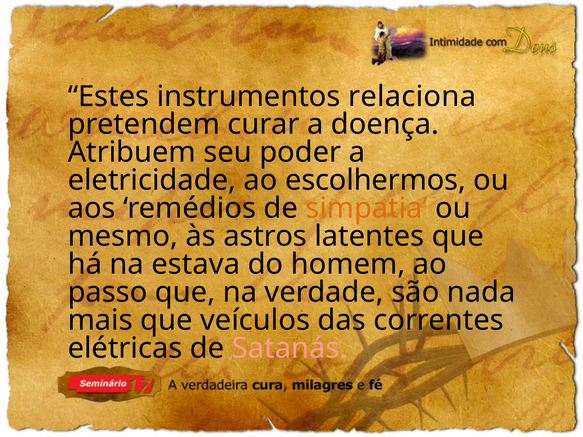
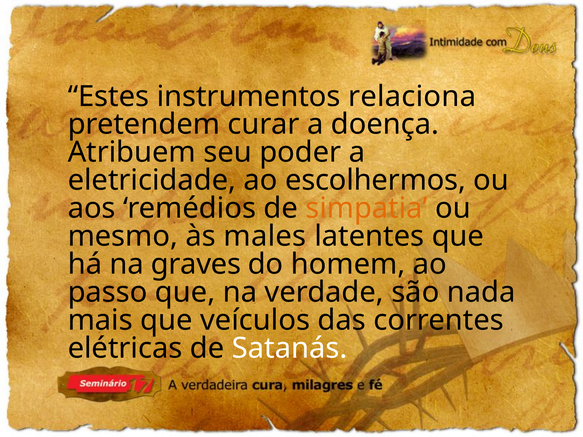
astros: astros -> males
estava: estava -> graves
Satanás colour: pink -> white
